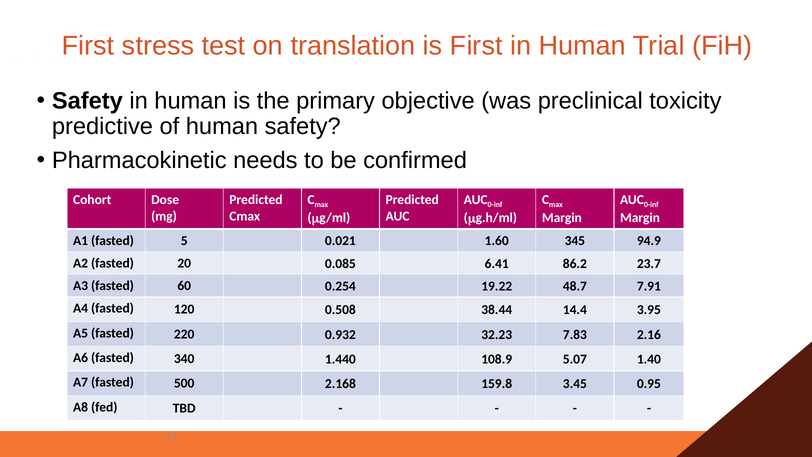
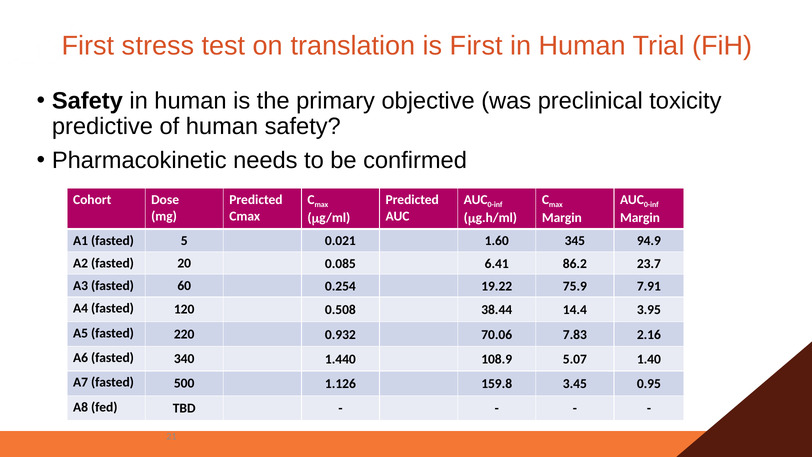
48.7: 48.7 -> 75.9
32.23: 32.23 -> 70.06
2.168: 2.168 -> 1.126
